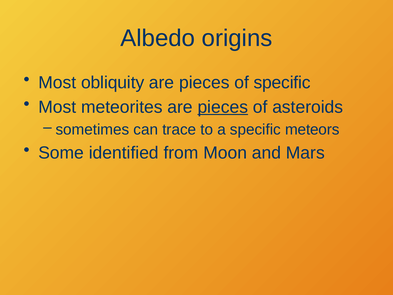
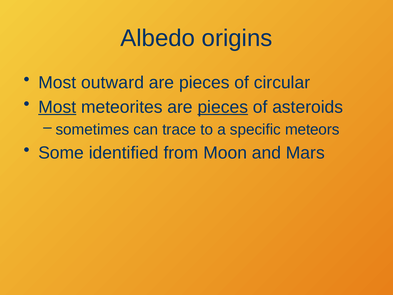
obliquity: obliquity -> outward
of specific: specific -> circular
Most at (57, 107) underline: none -> present
